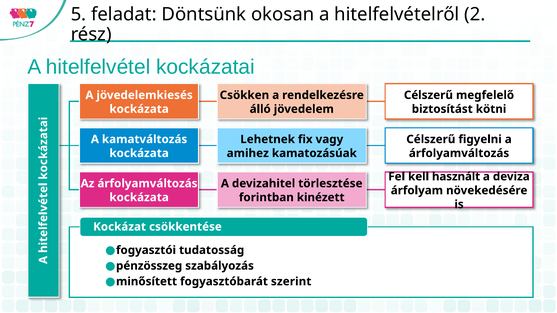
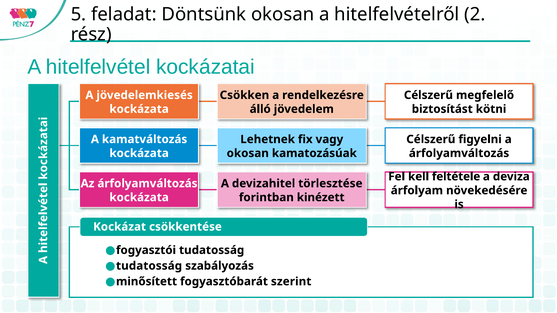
amihez at (248, 153): amihez -> okosan
használt: használt -> feltétele
pénzösszeg at (149, 266): pénzösszeg -> tudatosság
